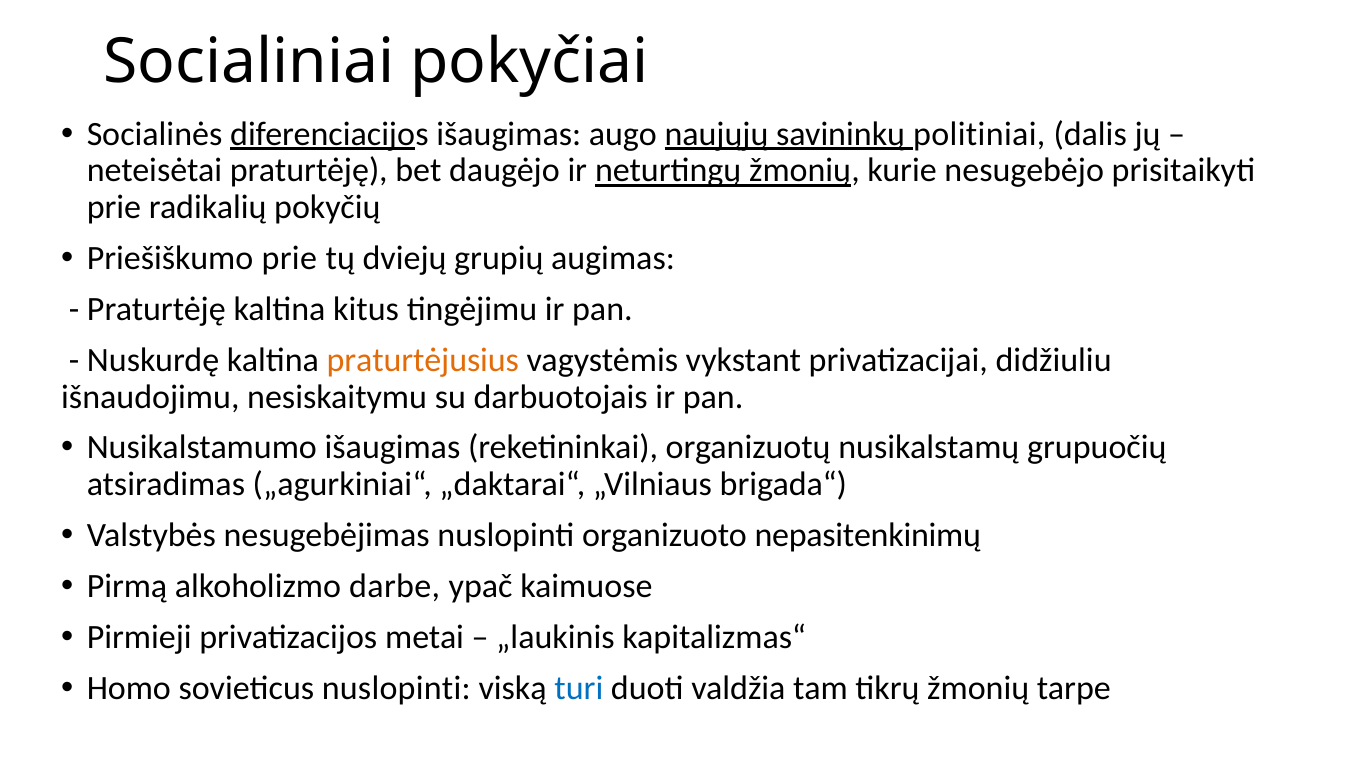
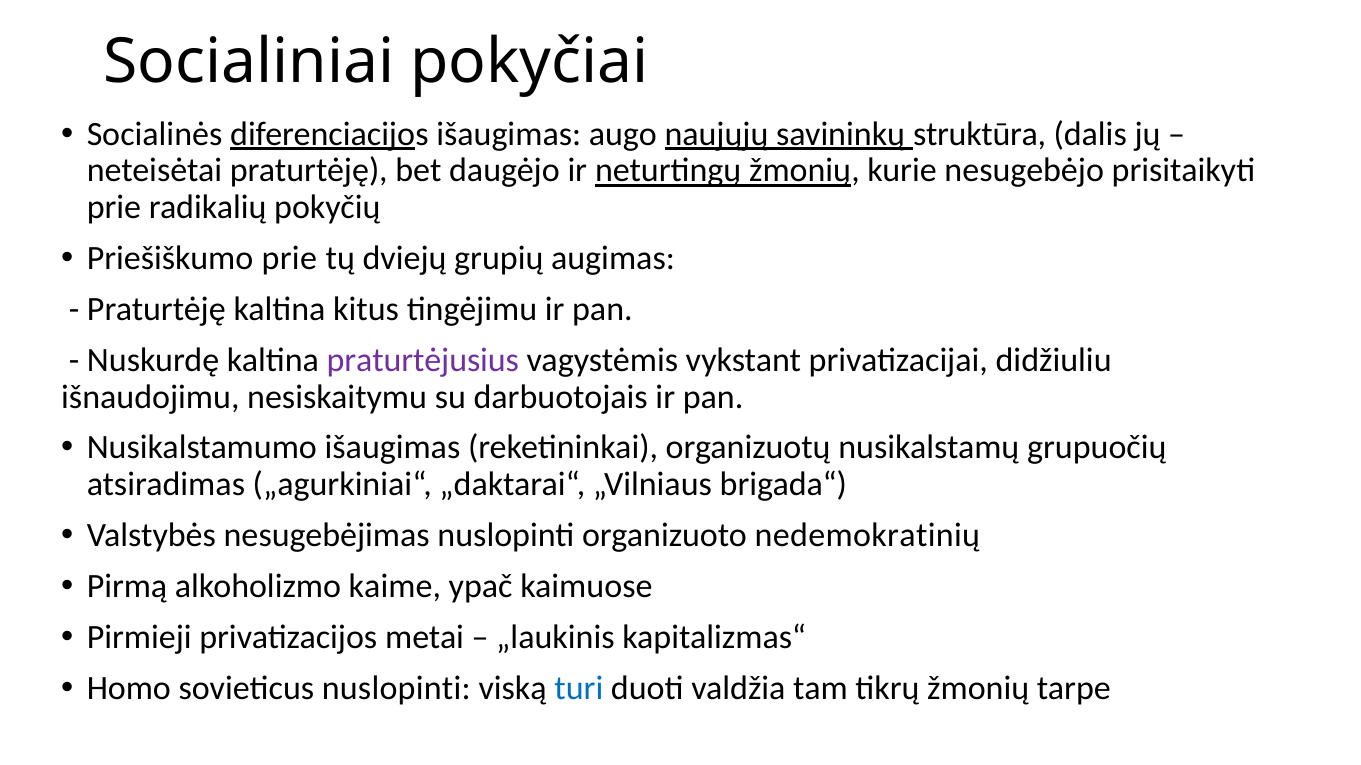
politiniai: politiniai -> struktūra
praturtėjusius colour: orange -> purple
nepasitenkinimų: nepasitenkinimų -> nedemokratinių
darbe: darbe -> kaime
